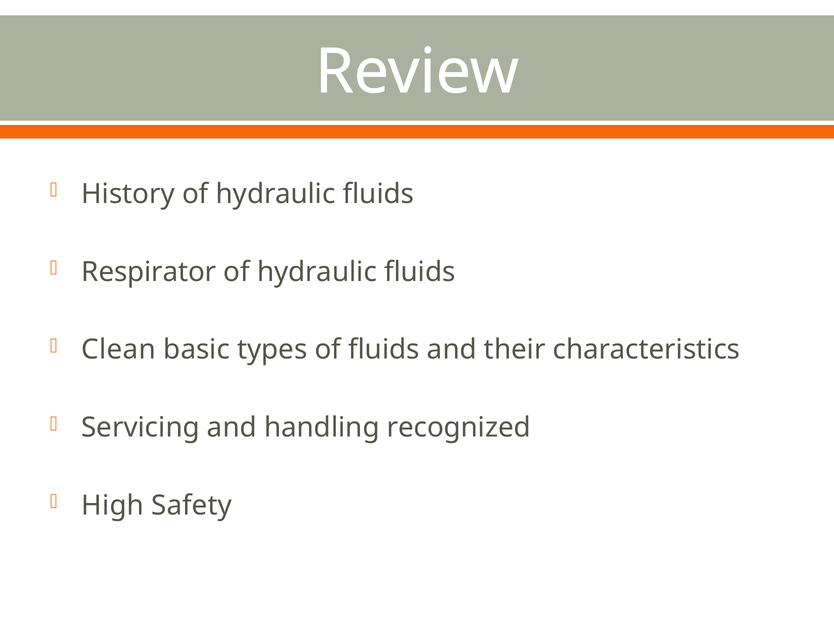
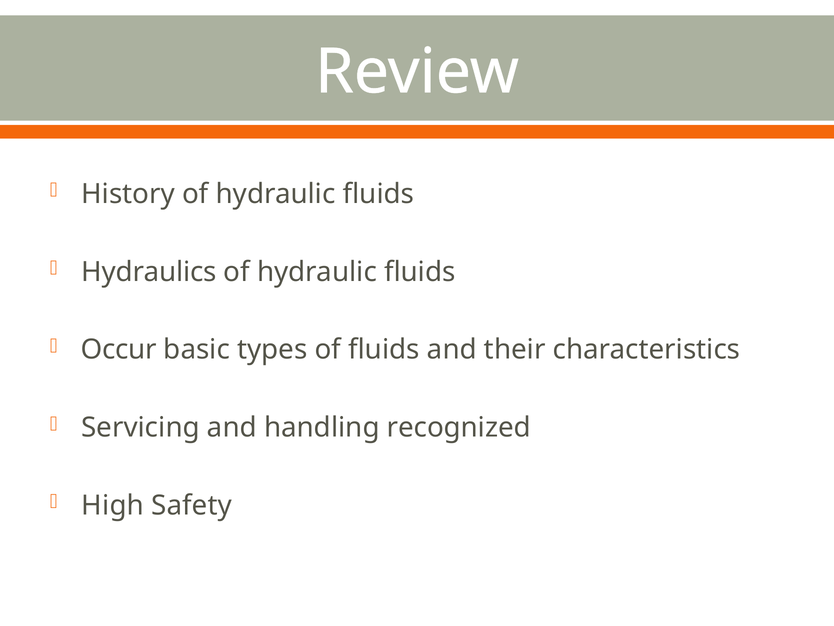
Respirator: Respirator -> Hydraulics
Clean: Clean -> Occur
